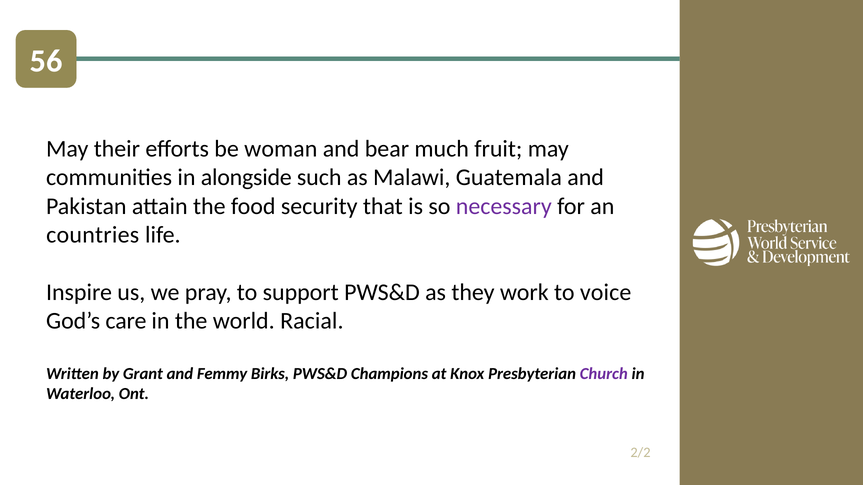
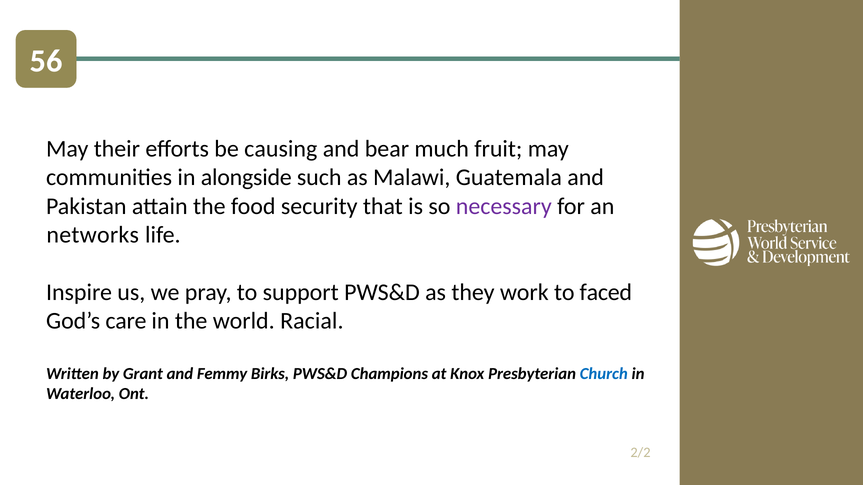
woman: woman -> causing
countries: countries -> networks
voice: voice -> faced
Church colour: purple -> blue
